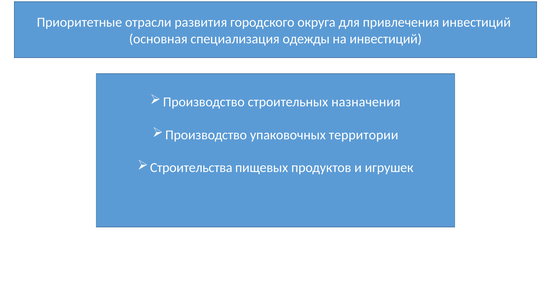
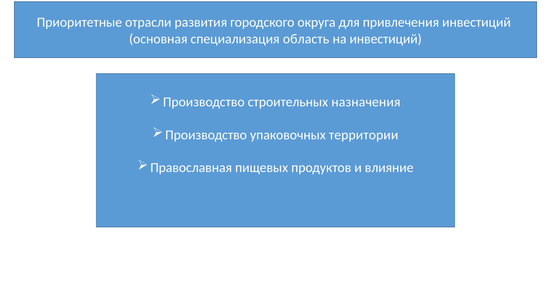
одежды: одежды -> область
Строительства: Строительства -> Православная
игрушек: игрушек -> влияние
